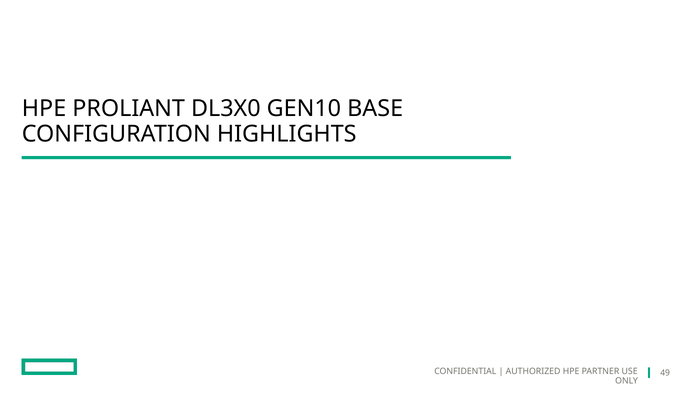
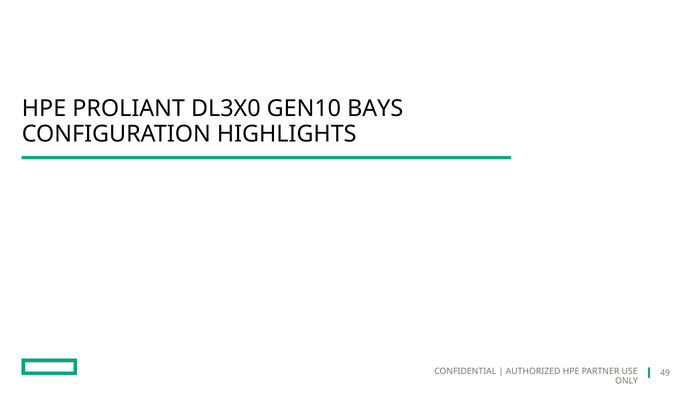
BASE: BASE -> BAYS
